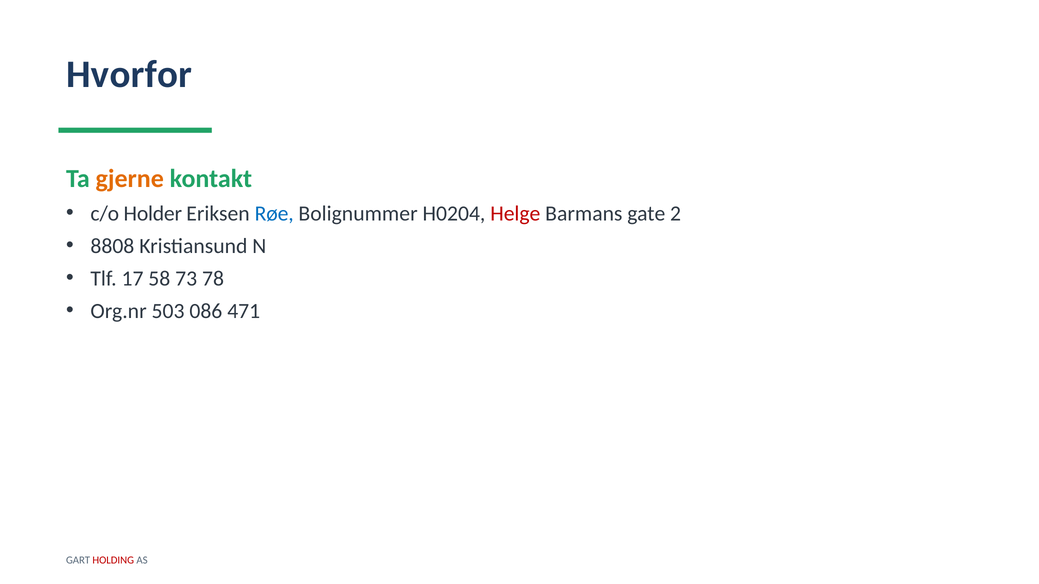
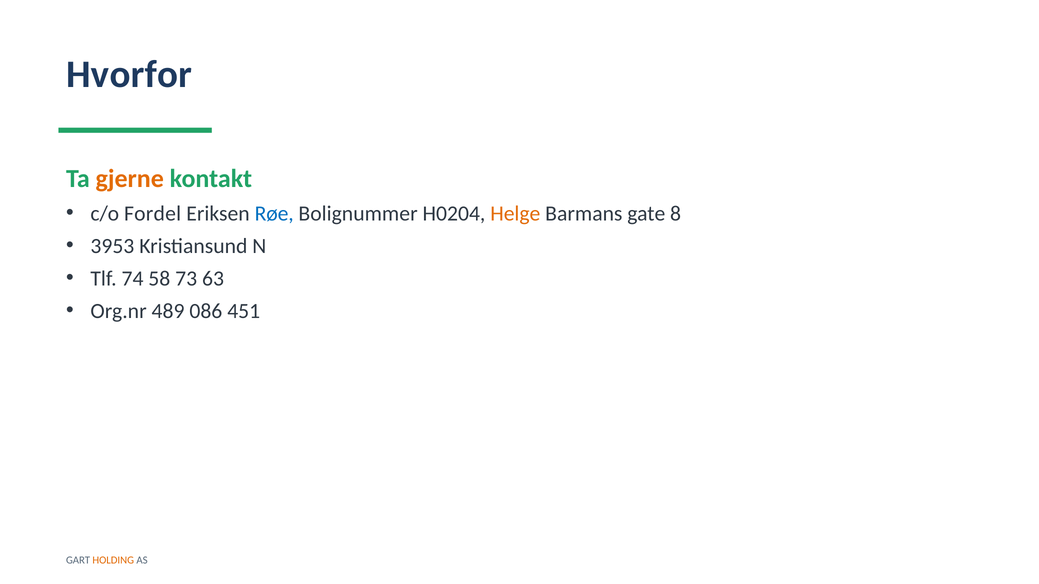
Holder: Holder -> Fordel
Helge colour: red -> orange
2: 2 -> 8
8808: 8808 -> 3953
17: 17 -> 74
78: 78 -> 63
503: 503 -> 489
471: 471 -> 451
HOLDING colour: red -> orange
